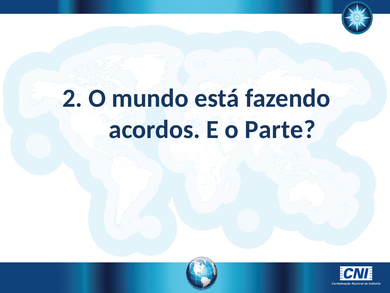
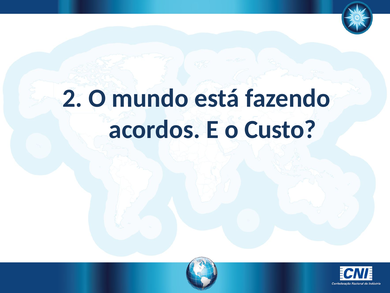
Parte: Parte -> Custo
